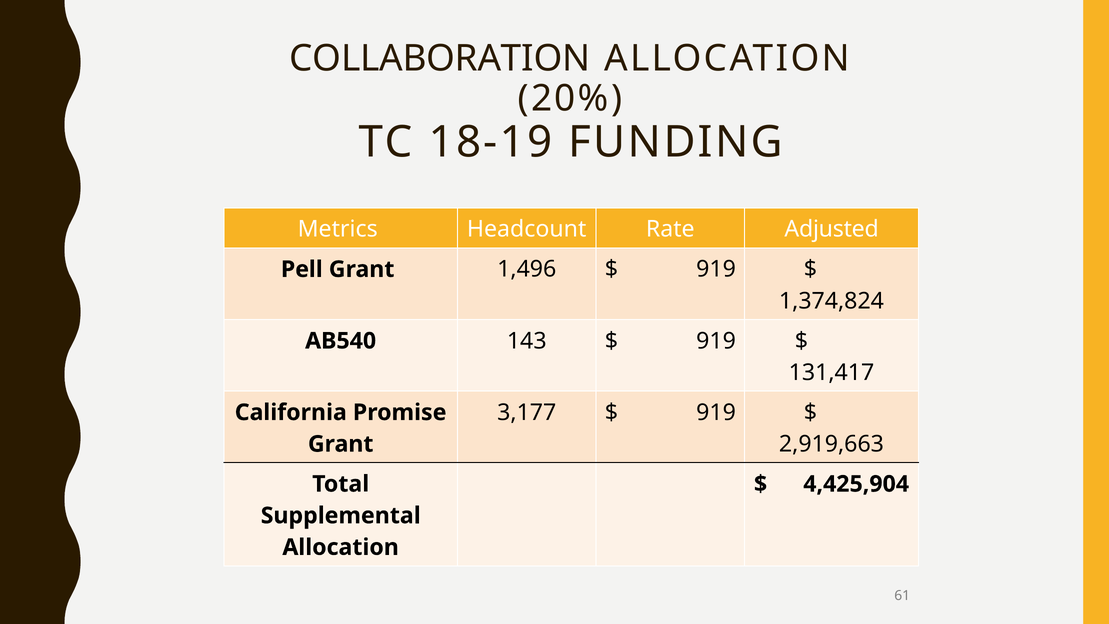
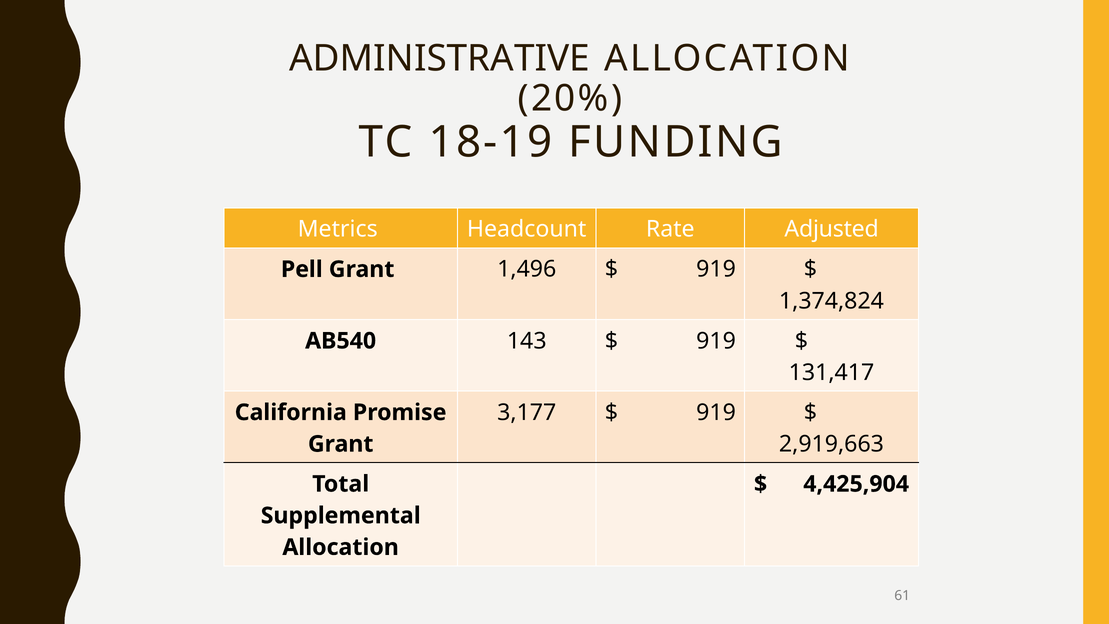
COLLABORATION: COLLABORATION -> ADMINISTRATIVE
